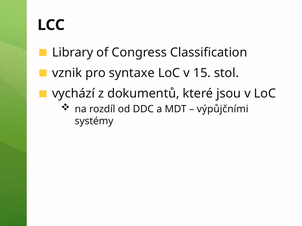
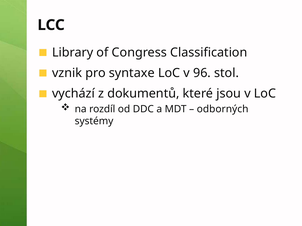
15: 15 -> 96
výpůjčními: výpůjčními -> odborných
